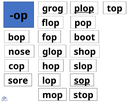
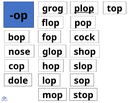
boot: boot -> cock
sore: sore -> dole
sop underline: present -> none
